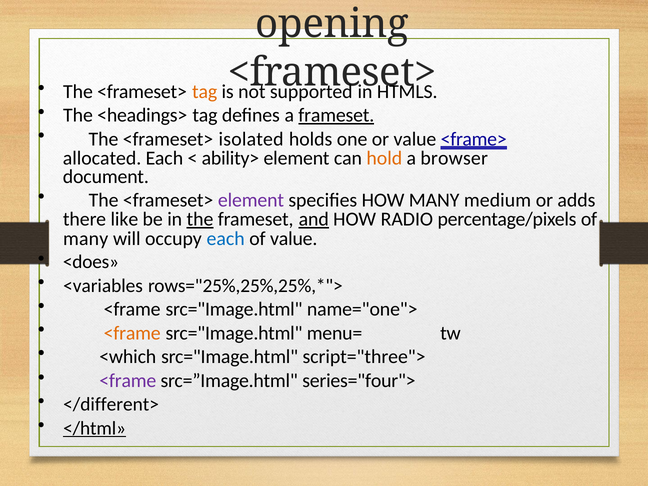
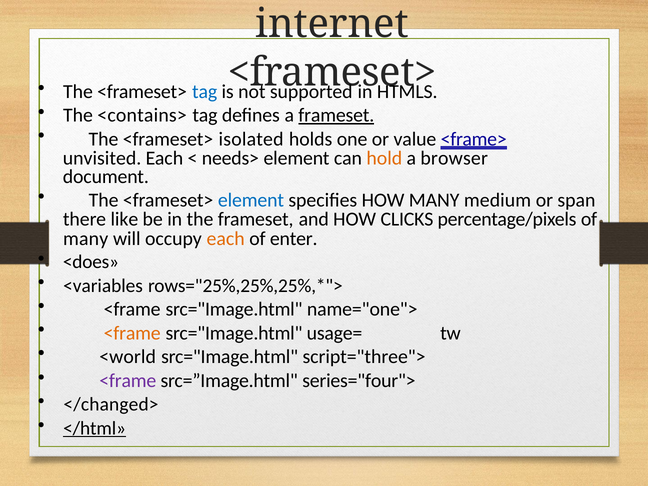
opening: opening -> internet
tag at (205, 92) colour: orange -> blue
<headings>: <headings> -> <contains>
allocated: allocated -> unvisited
ability>: ability> -> needs>
element at (251, 200) colour: purple -> blue
adds: adds -> span
the at (200, 219) underline: present -> none
and underline: present -> none
RADIO: RADIO -> CLICKS
each at (226, 238) colour: blue -> orange
of value: value -> enter
menu=: menu= -> usage=
<which: <which -> <world
</different>: </different> -> </changed>
